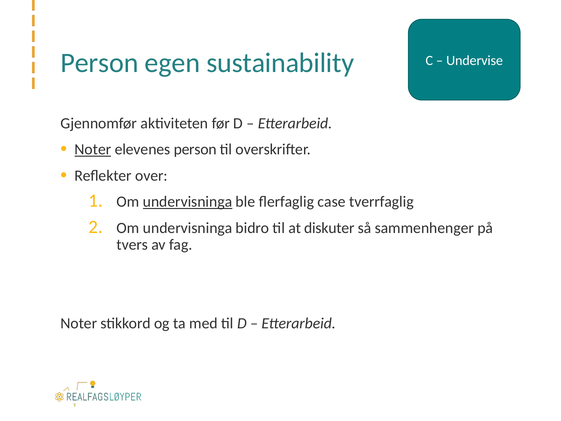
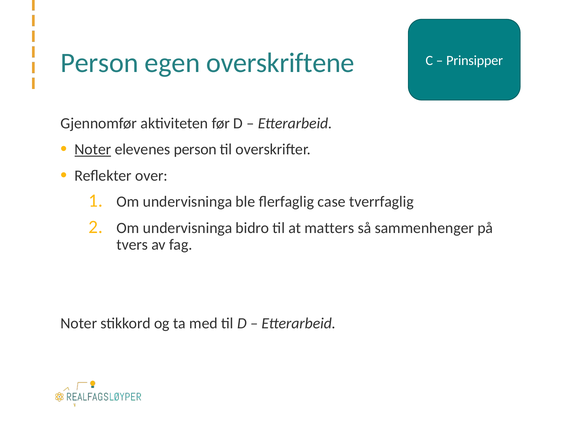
sustainability: sustainability -> overskriftene
Undervise: Undervise -> Prinsipper
undervisninga at (188, 202) underline: present -> none
diskuter: diskuter -> matters
